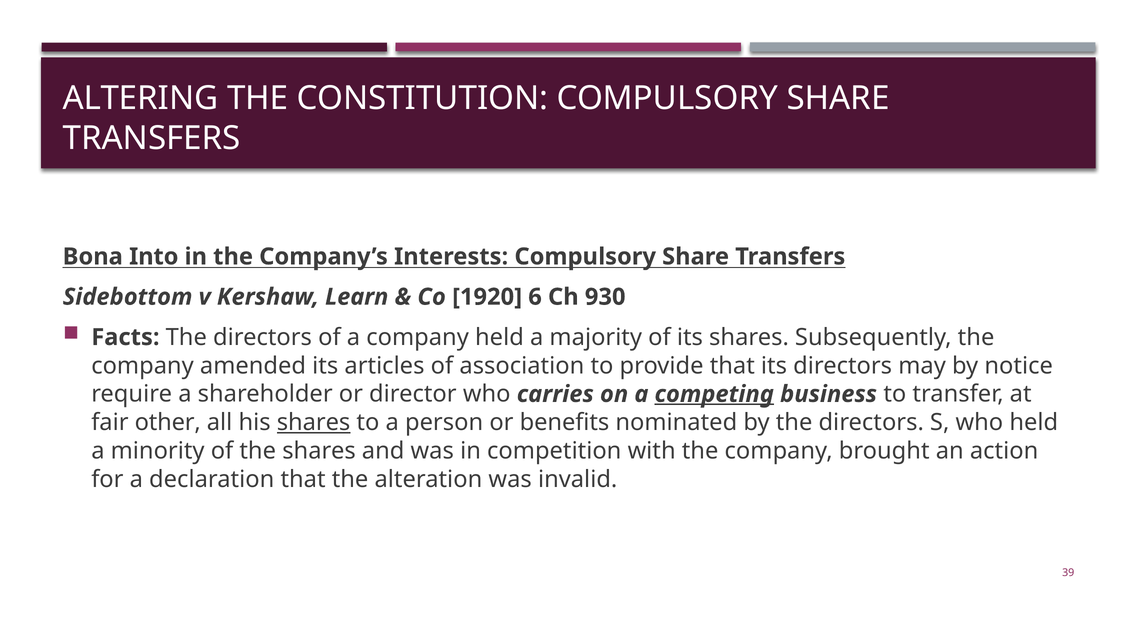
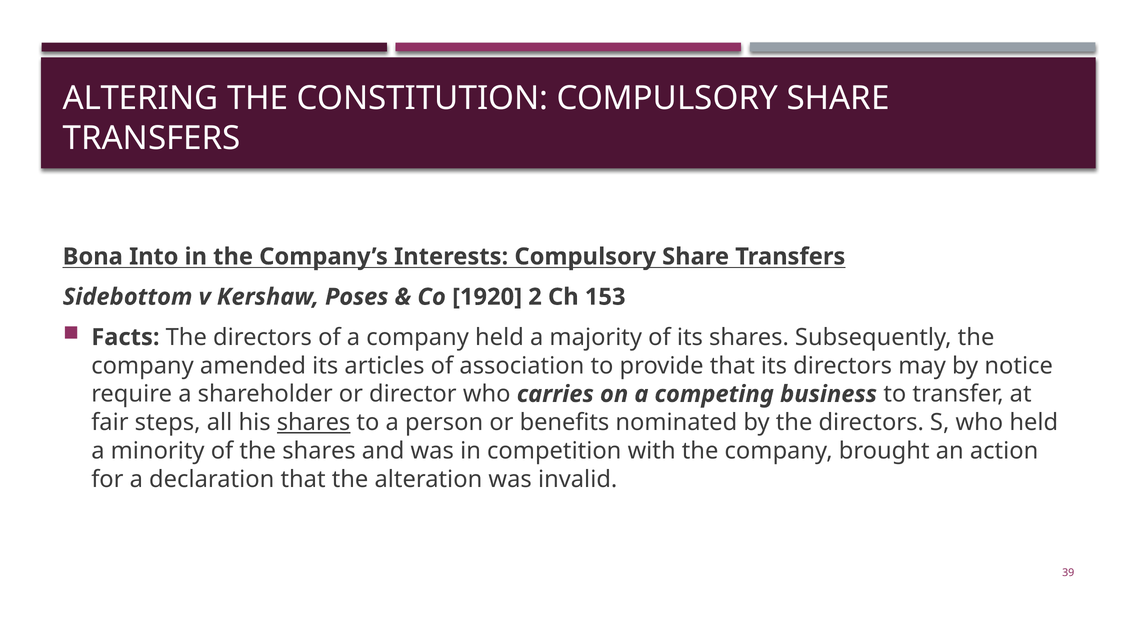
Learn: Learn -> Poses
6: 6 -> 2
930: 930 -> 153
competing underline: present -> none
other: other -> steps
